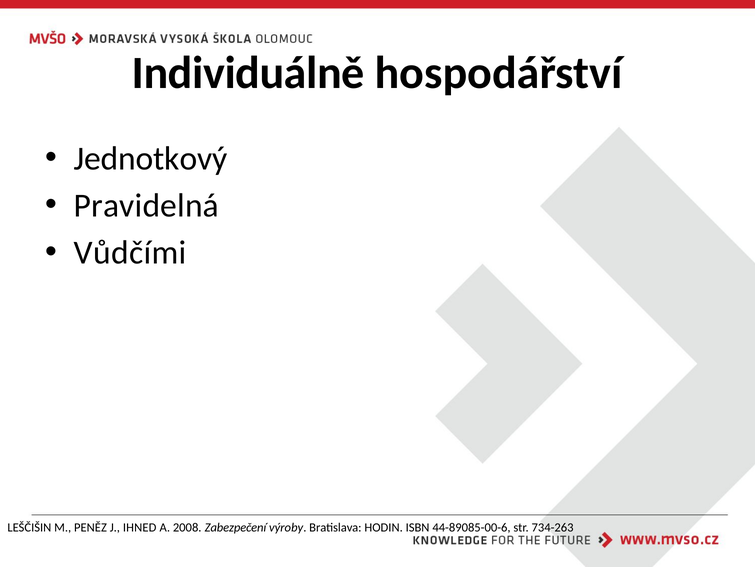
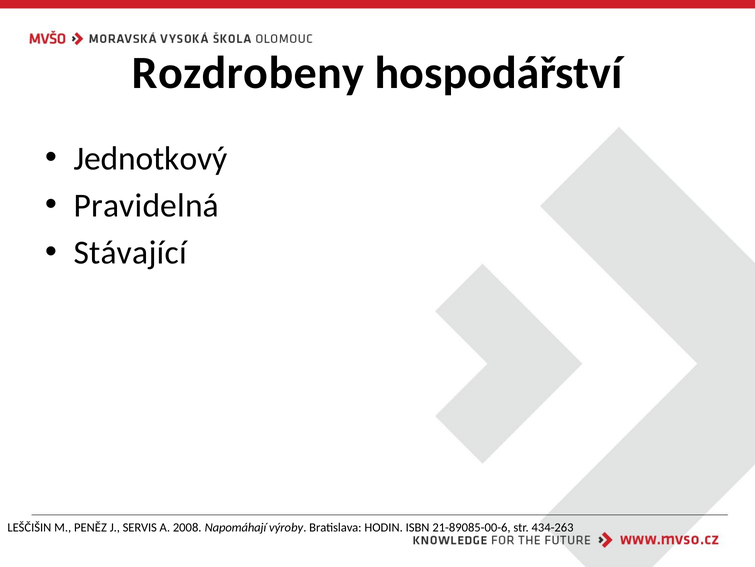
Individuálně: Individuálně -> Rozdrobeny
Vůdčími: Vůdčími -> Stávající
IHNED: IHNED -> SERVIS
Zabezpečení: Zabezpečení -> Napomáhají
44-89085-00-6: 44-89085-00-6 -> 21-89085-00-6
734-263: 734-263 -> 434-263
